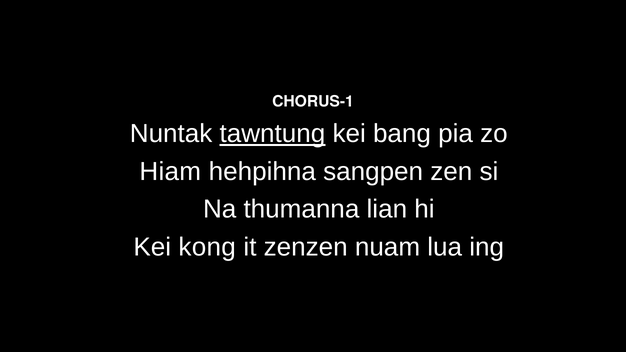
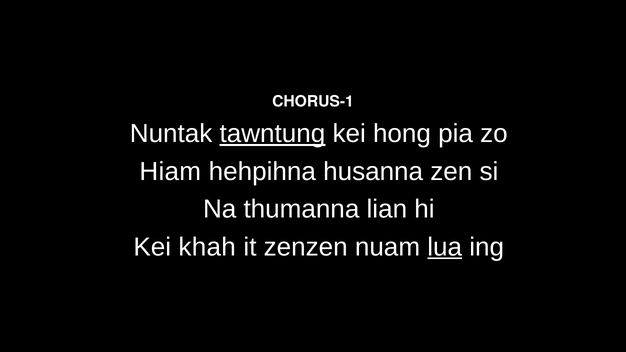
bang: bang -> hong
sangpen: sangpen -> husanna
kong: kong -> khah
lua underline: none -> present
